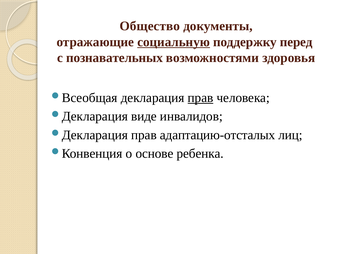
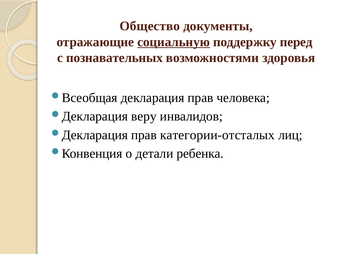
прав at (201, 98) underline: present -> none
виде: виде -> веру
адаптацию-отсталых: адаптацию-отсталых -> категории-отсталых
основе: основе -> детали
